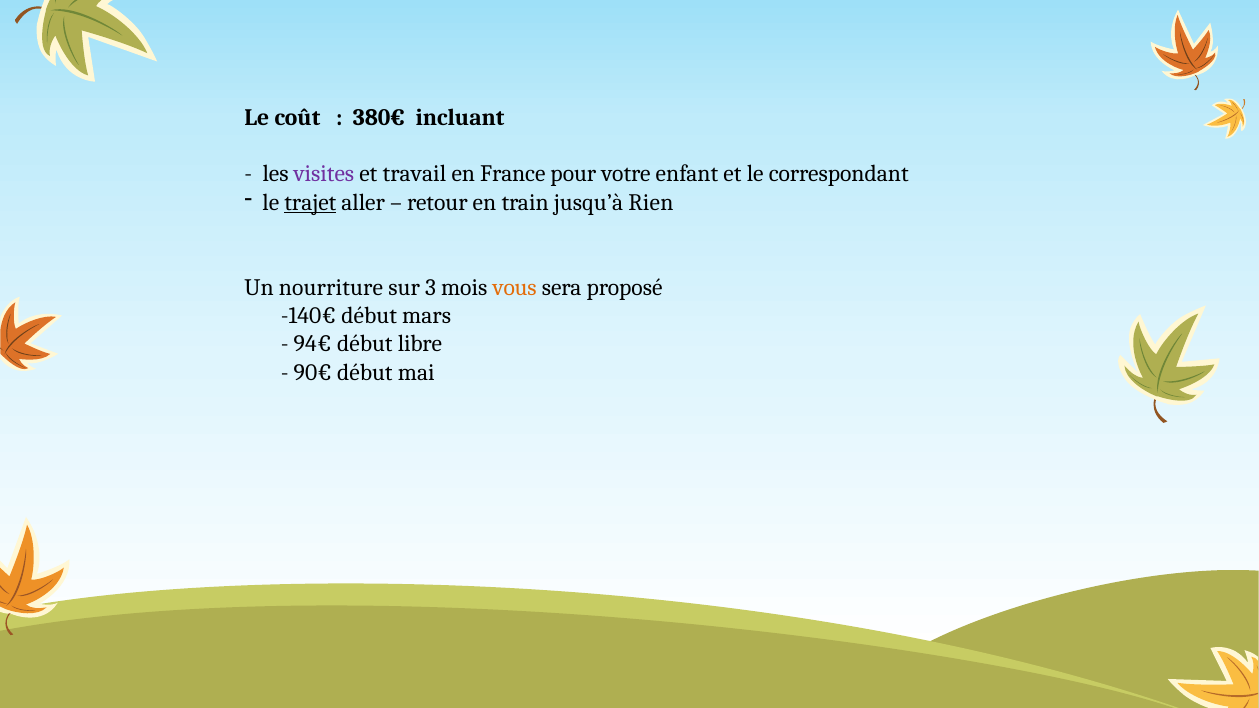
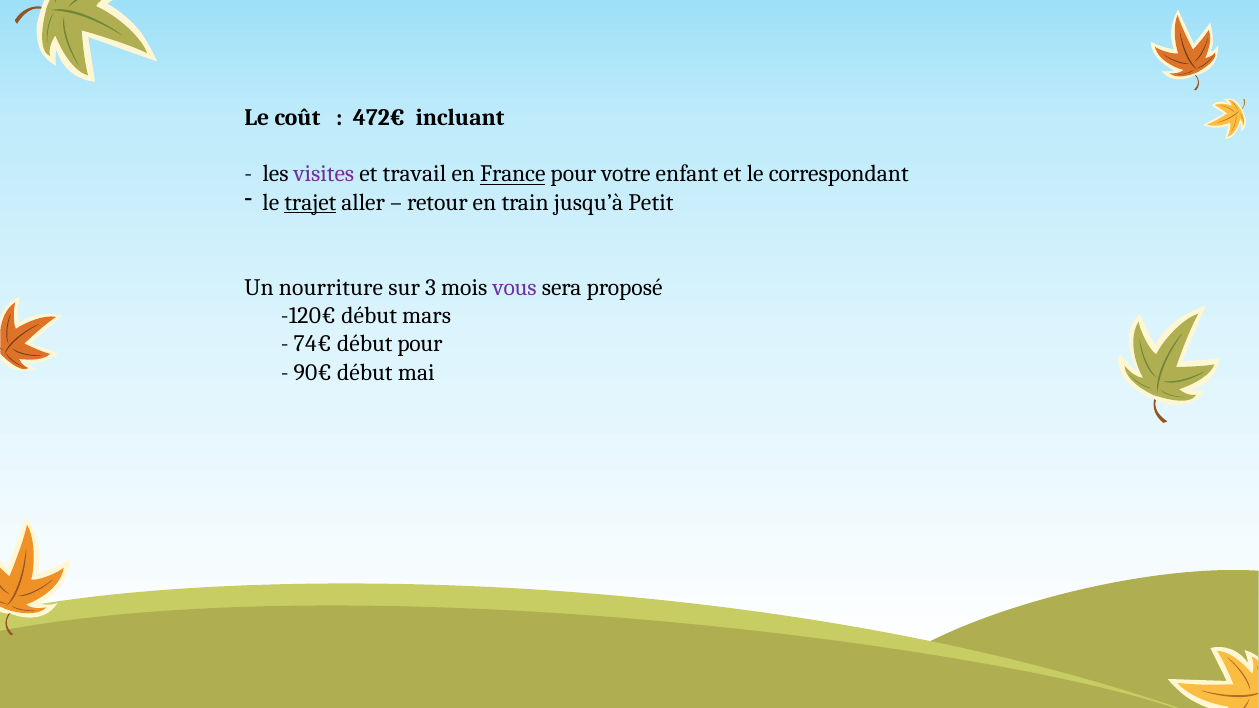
380€: 380€ -> 472€
France underline: none -> present
Rien: Rien -> Petit
vous colour: orange -> purple
-140€: -140€ -> -120€
94€: 94€ -> 74€
début libre: libre -> pour
